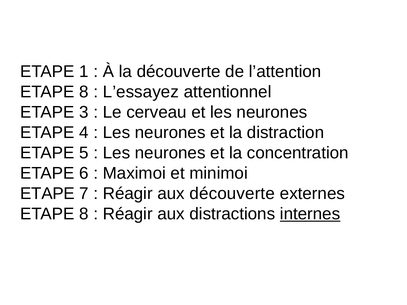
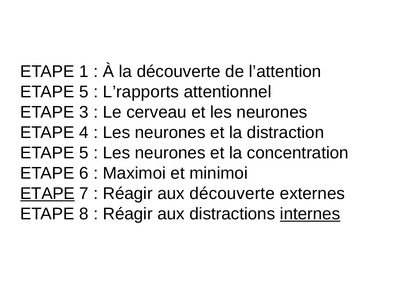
8 at (84, 92): 8 -> 5
L’essayez: L’essayez -> L’rapports
ETAPE at (48, 194) underline: none -> present
